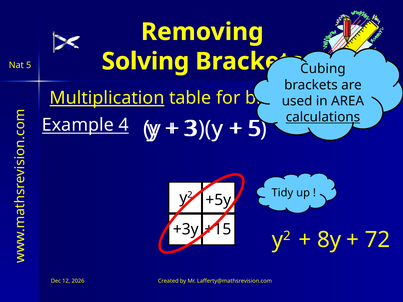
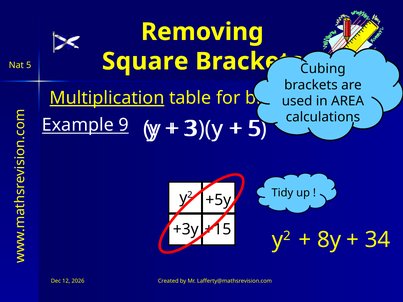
Solving: Solving -> Square
calculations underline: present -> none
4: 4 -> 9
72: 72 -> 34
